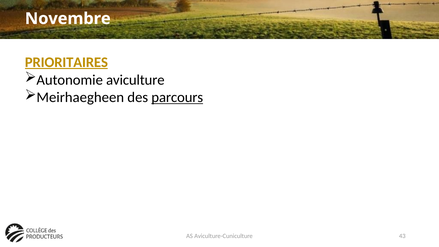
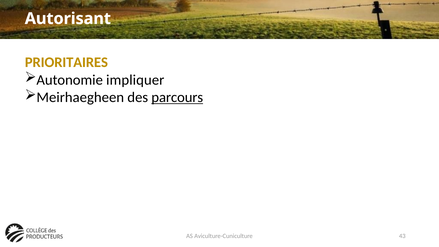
Novembre: Novembre -> Autorisant
PRIORITAIRES underline: present -> none
aviculture: aviculture -> impliquer
